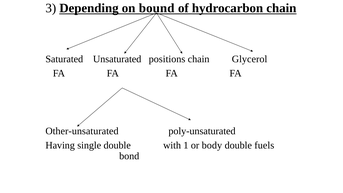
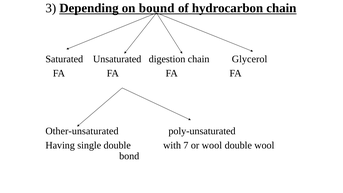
positions: positions -> digestion
1: 1 -> 7
or body: body -> wool
double fuels: fuels -> wool
